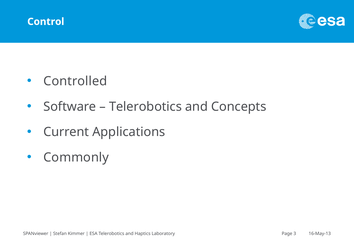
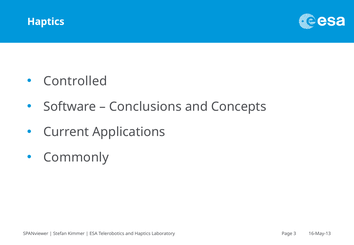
Control at (46, 22): Control -> Haptics
Telerobotics at (145, 107): Telerobotics -> Conclusions
